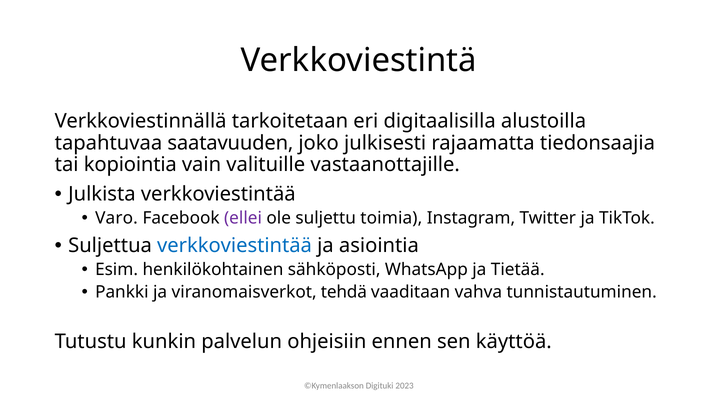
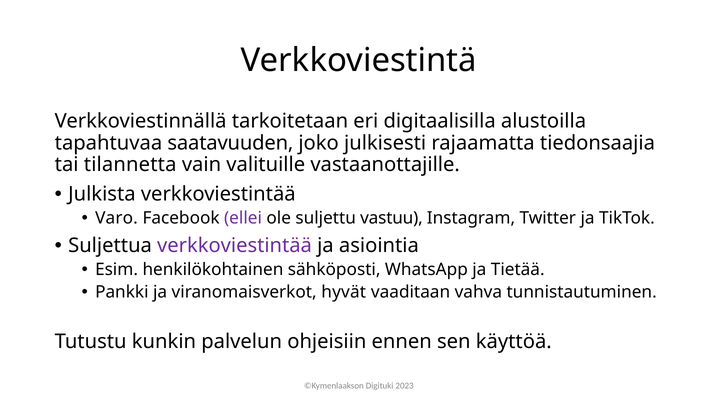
kopiointia: kopiointia -> tilannetta
toimia: toimia -> vastuu
verkkoviestintää at (235, 246) colour: blue -> purple
tehdä: tehdä -> hyvät
